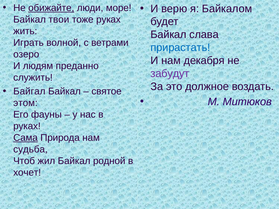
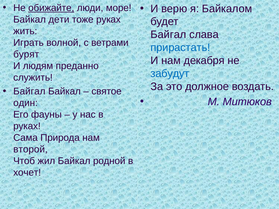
твои: твои -> дети
Байкал at (168, 35): Байкал -> Байгал
озеро: озеро -> бурят
забудут colour: purple -> blue
этом: этом -> один
Сама underline: present -> none
судьба: судьба -> второй
